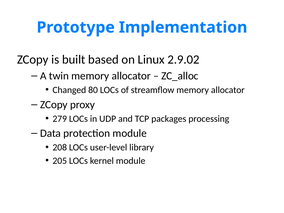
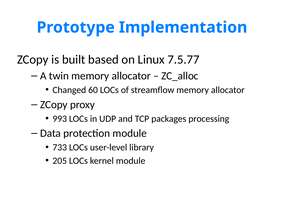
2.9.02: 2.9.02 -> 7.5.77
80: 80 -> 60
279: 279 -> 993
208: 208 -> 733
